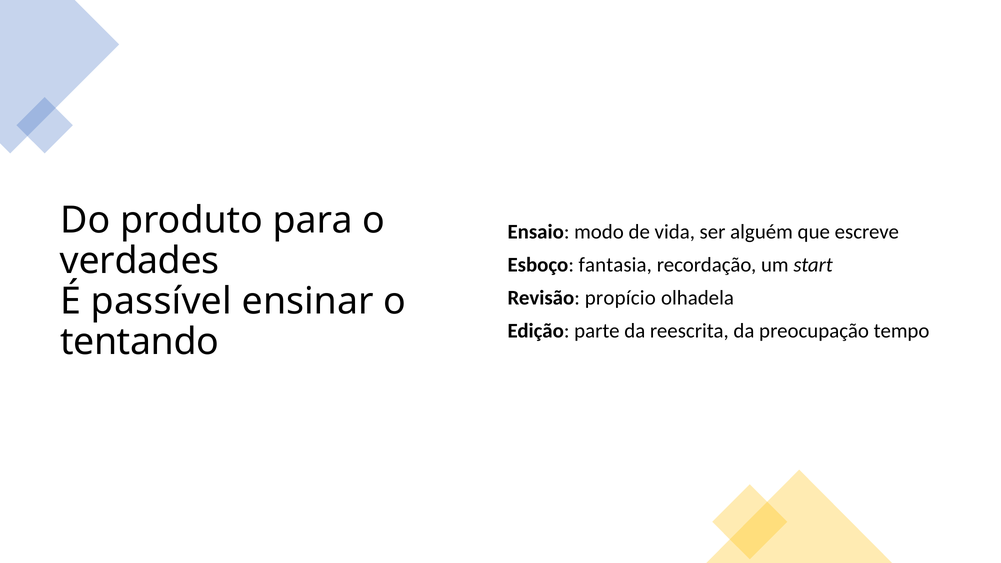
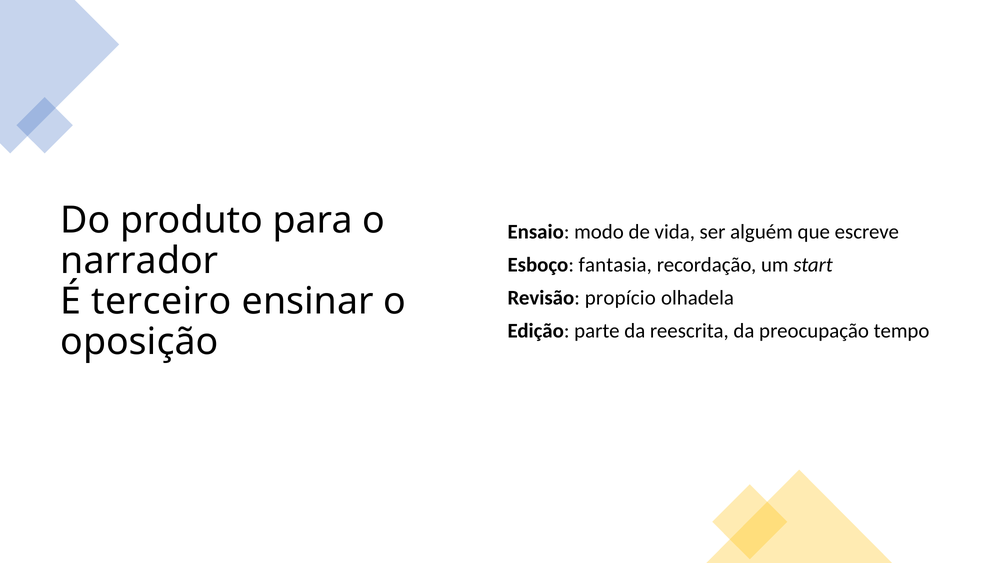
verdades: verdades -> narrador
passível: passível -> terceiro
tentando: tentando -> oposição
